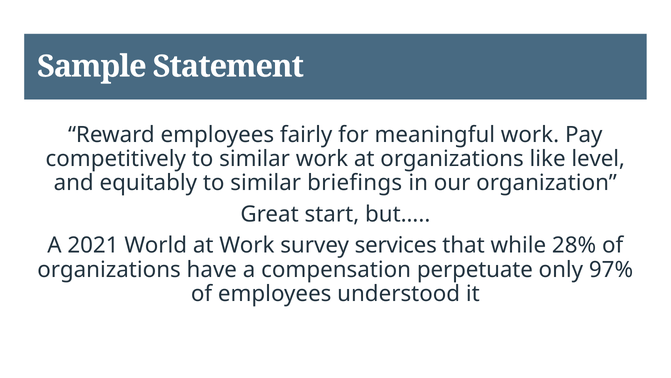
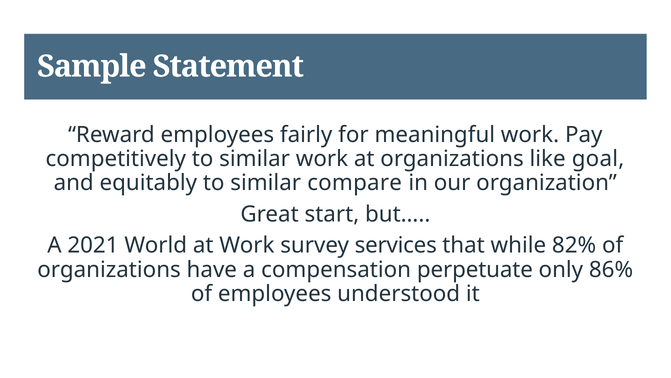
level: level -> goal
briefings: briefings -> compare
28%: 28% -> 82%
97%: 97% -> 86%
